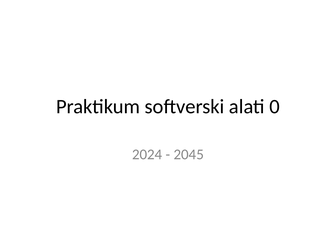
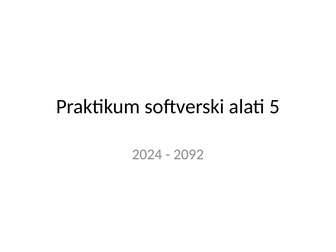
0: 0 -> 5
2045: 2045 -> 2092
